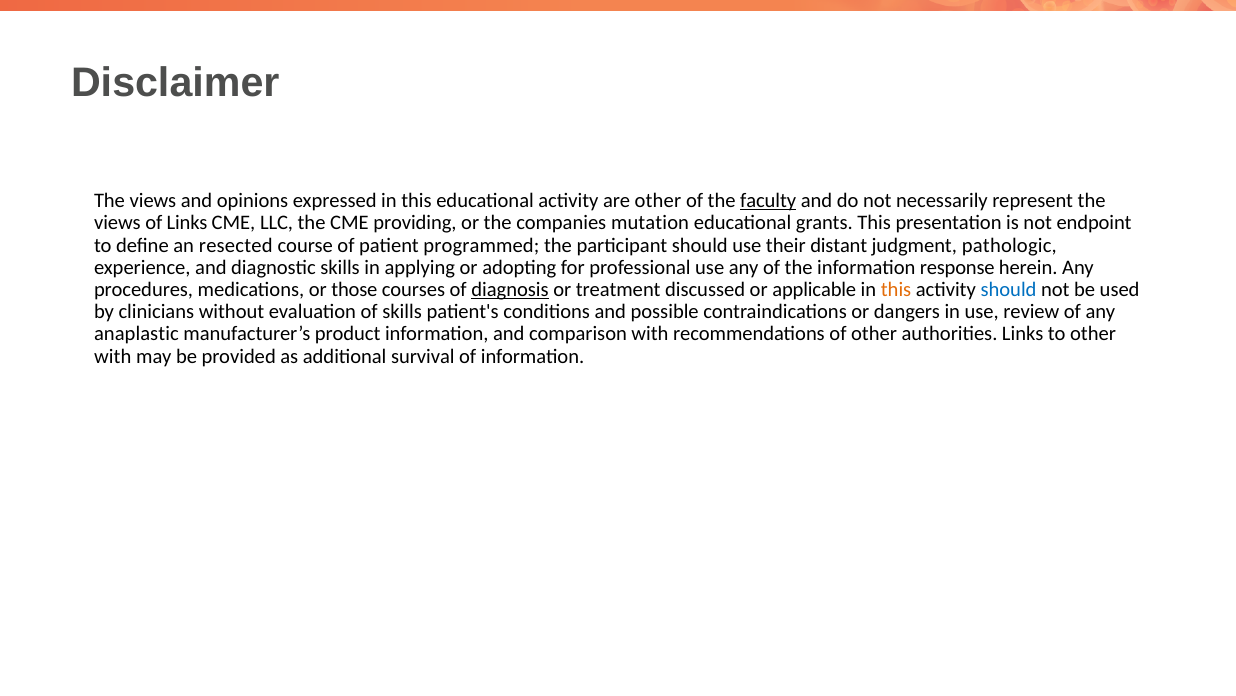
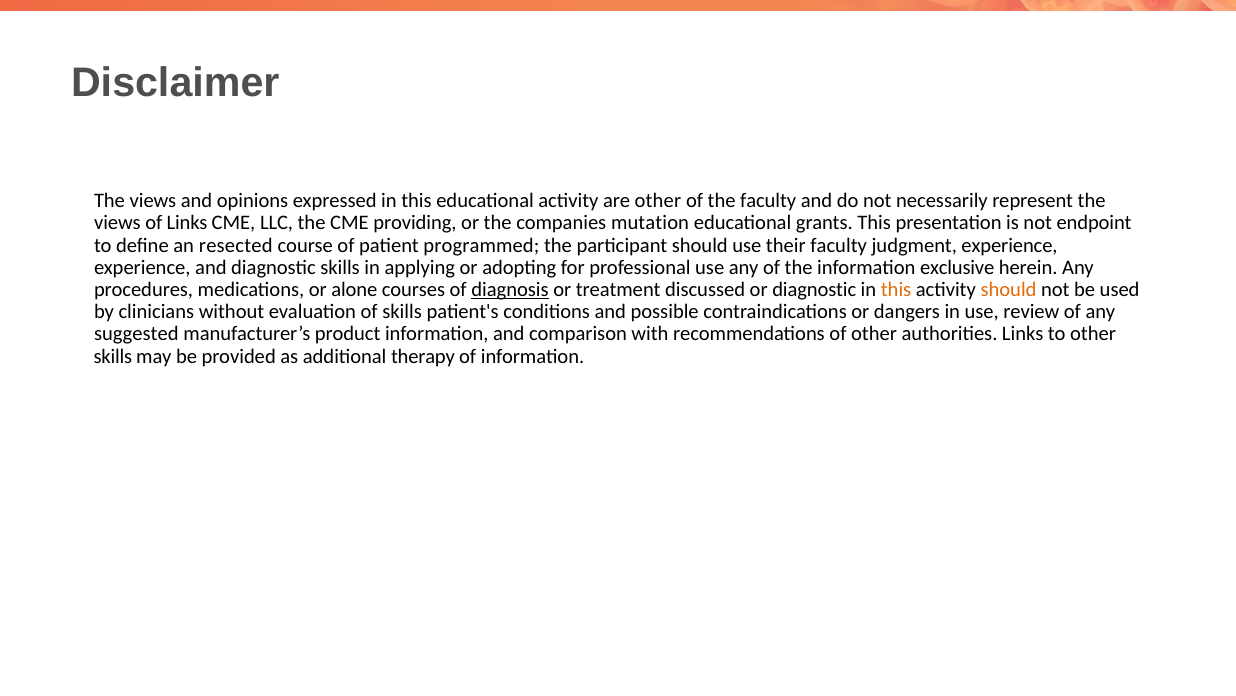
faculty at (768, 201) underline: present -> none
their distant: distant -> faculty
judgment pathologic: pathologic -> experience
response: response -> exclusive
those: those -> alone
or applicable: applicable -> diagnostic
should at (1009, 289) colour: blue -> orange
anaplastic: anaplastic -> suggested
with at (113, 356): with -> skills
survival: survival -> therapy
